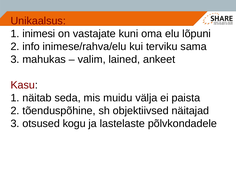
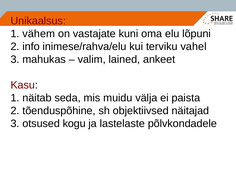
inimesi: inimesi -> vähem
sama: sama -> vahel
